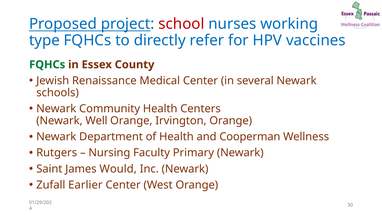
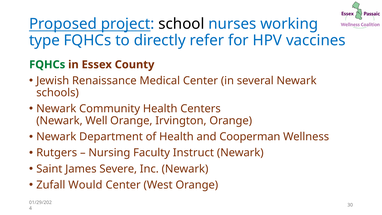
school colour: red -> black
Primary: Primary -> Instruct
Would: Would -> Severe
Earlier: Earlier -> Would
